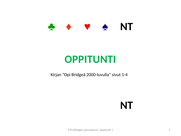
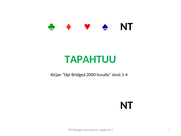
OPPITUNTI at (90, 59): OPPITUNTI -> TAPAHTUU
